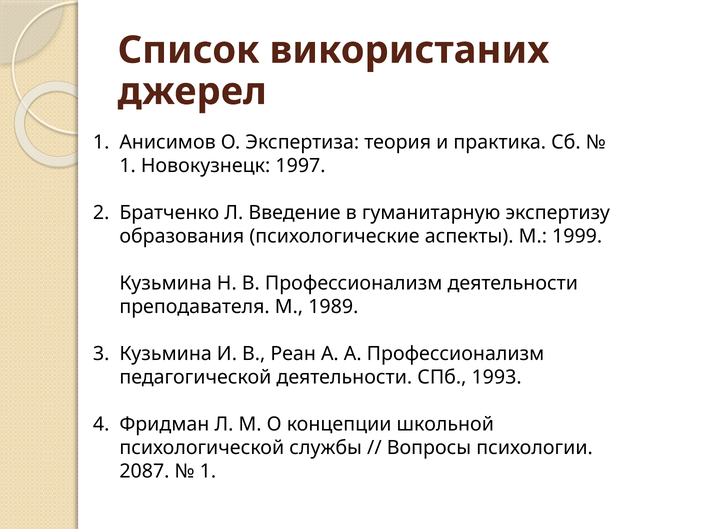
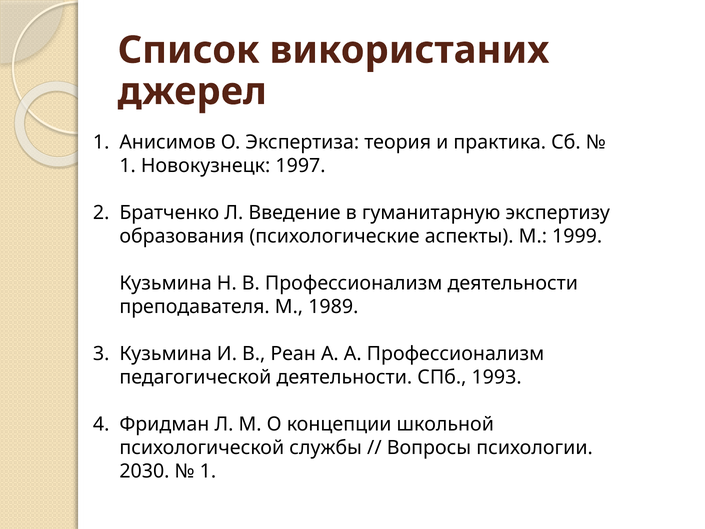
2087: 2087 -> 2030
